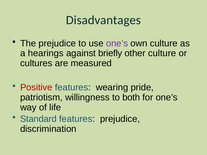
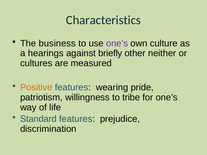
Disadvantages: Disadvantages -> Characteristics
The prejudice: prejudice -> business
other culture: culture -> neither
Positive colour: red -> orange
both: both -> tribe
